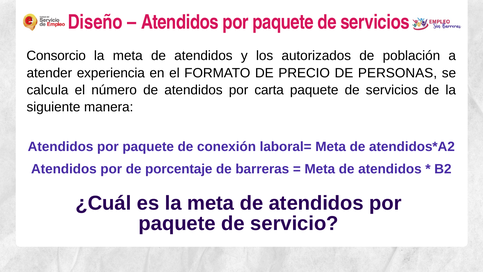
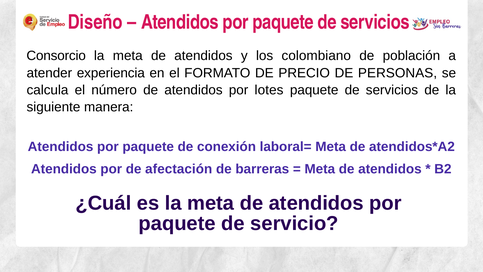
autorizados: autorizados -> colombiano
carta: carta -> lotes
porcentaje: porcentaje -> afectación
